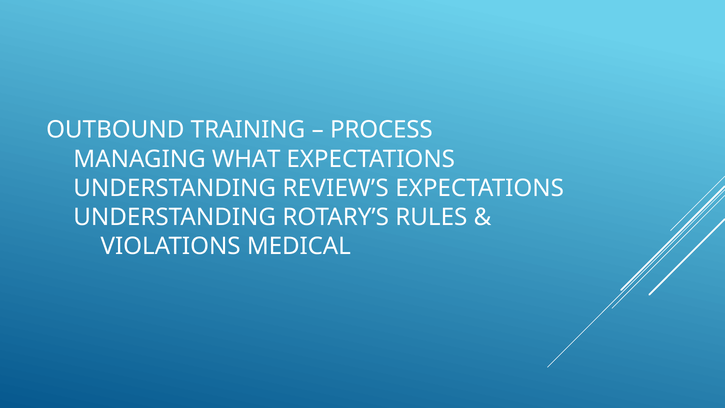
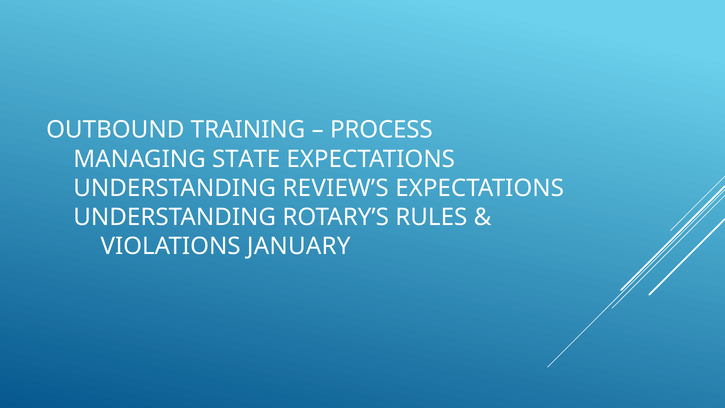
WHAT: WHAT -> STATE
MEDICAL: MEDICAL -> JANUARY
